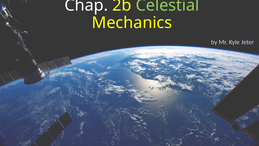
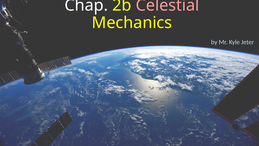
Celestial colour: light green -> pink
